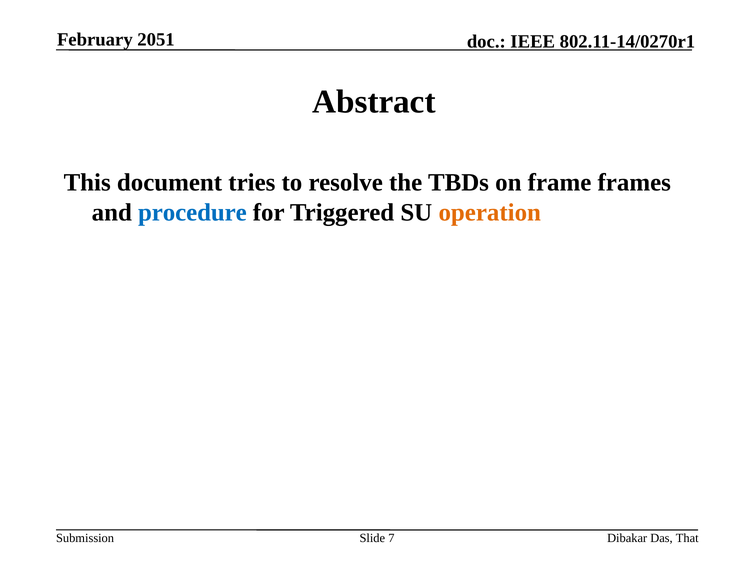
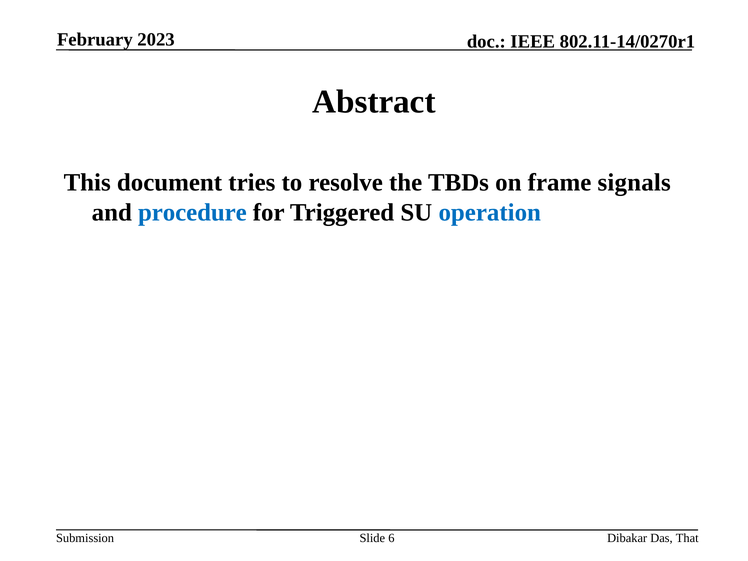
2051: 2051 -> 2023
frames: frames -> signals
operation colour: orange -> blue
7: 7 -> 6
